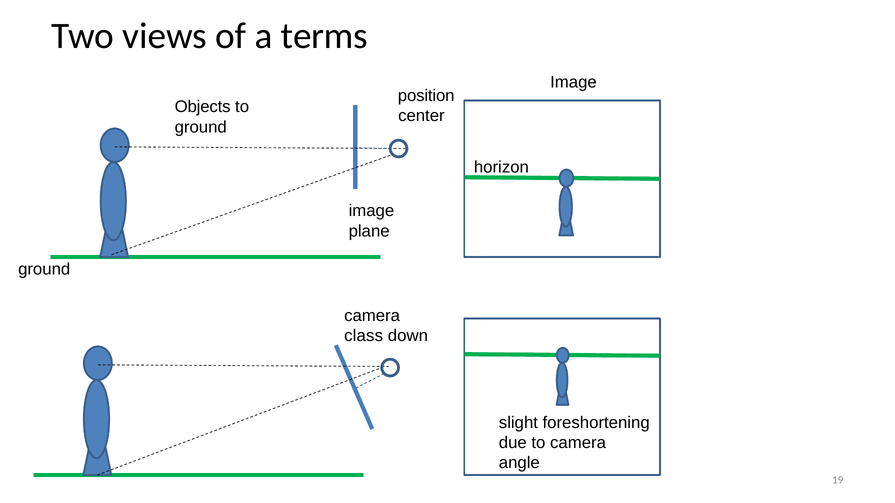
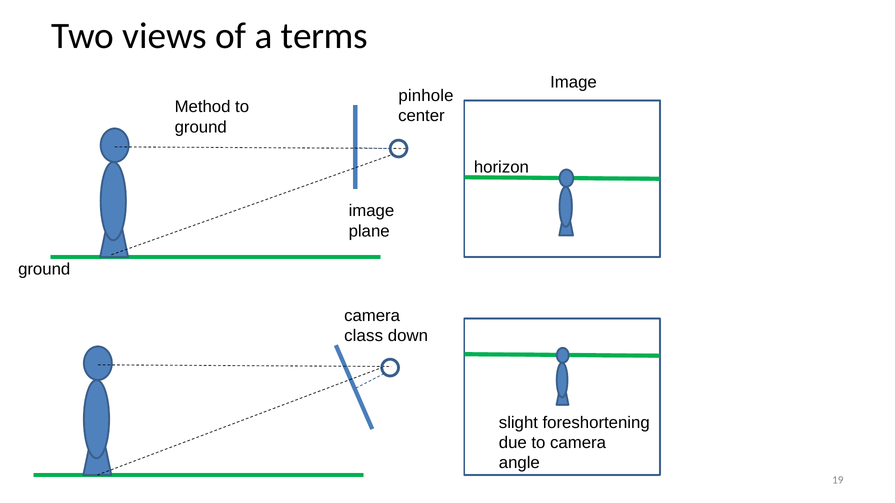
position: position -> pinhole
Objects: Objects -> Method
